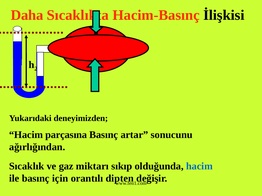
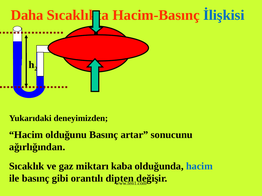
İlişkisi colour: black -> blue
parçasına: parçasına -> olduğunu
sıkıp: sıkıp -> kaba
için: için -> gibi
